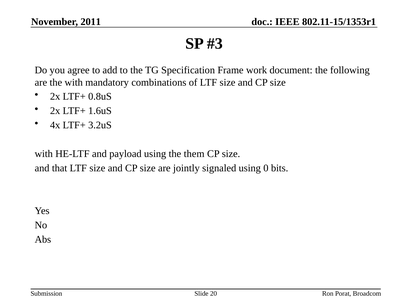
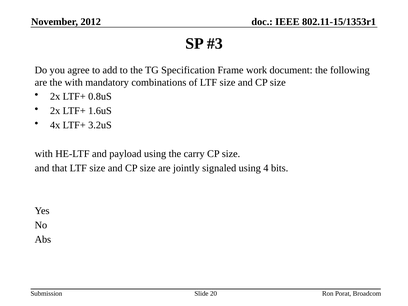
2011: 2011 -> 2012
them: them -> carry
0: 0 -> 4
